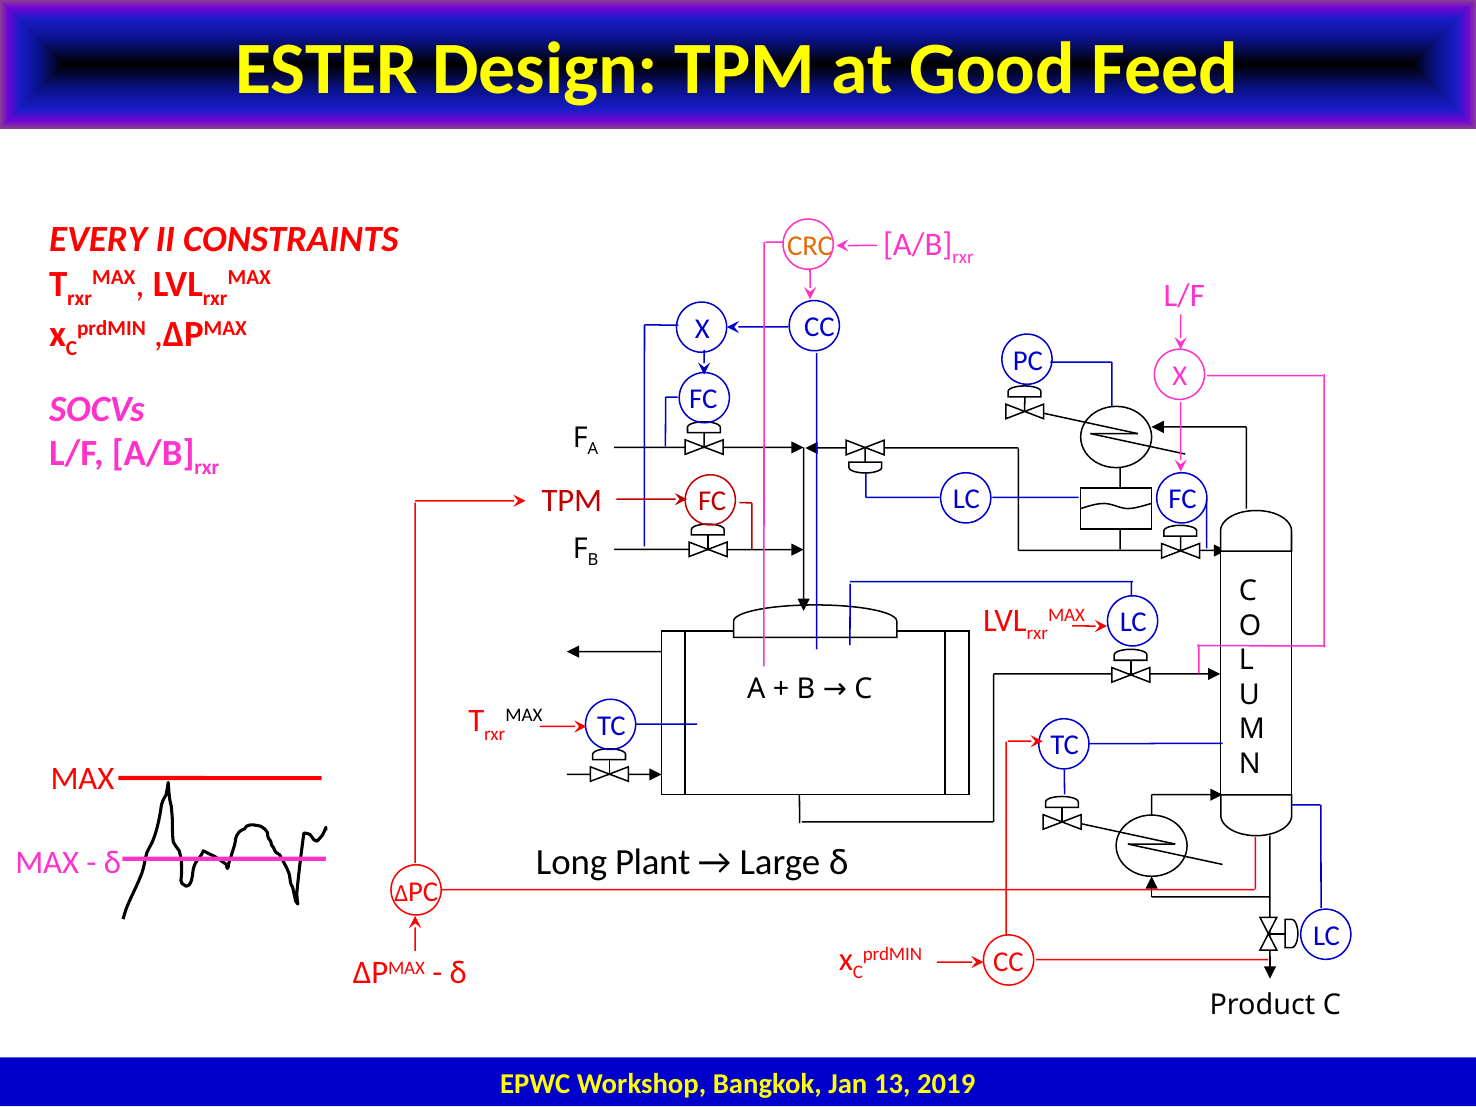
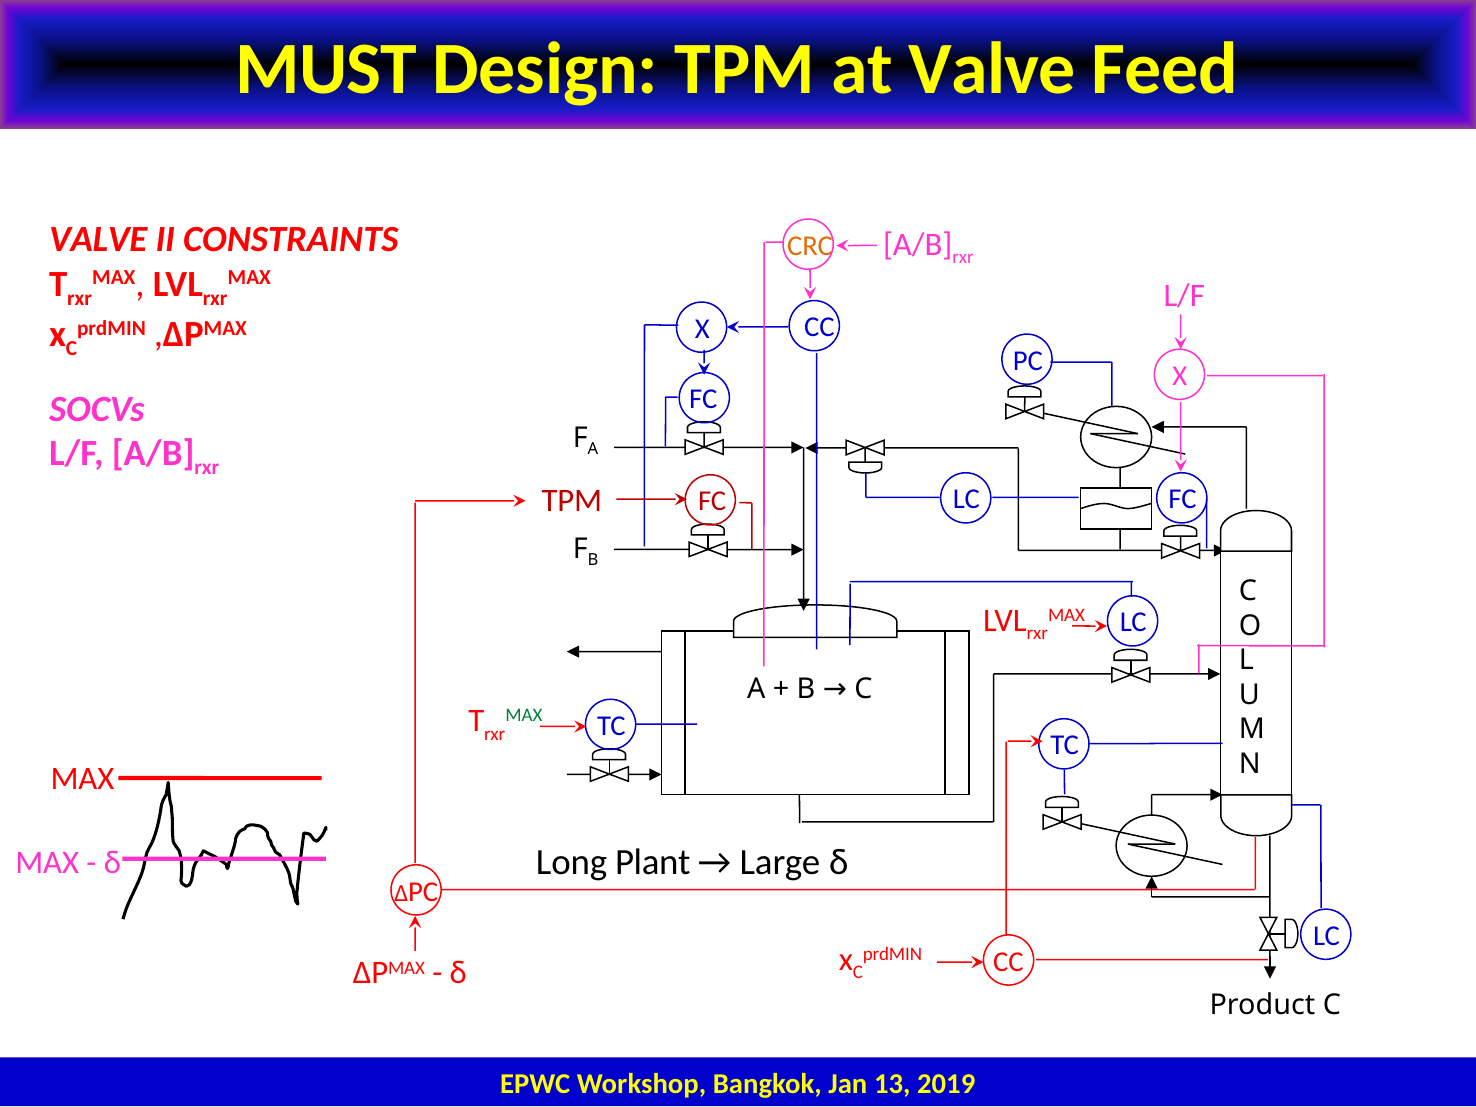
ESTER: ESTER -> MUST
at Good: Good -> Valve
EVERY at (98, 240): EVERY -> VALVE
MAX at (524, 716) colour: black -> green
